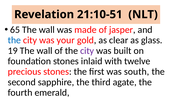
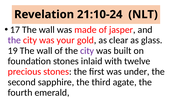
21:10-51: 21:10-51 -> 21:10-24
65: 65 -> 17
the at (14, 40) colour: blue -> purple
south: south -> under
